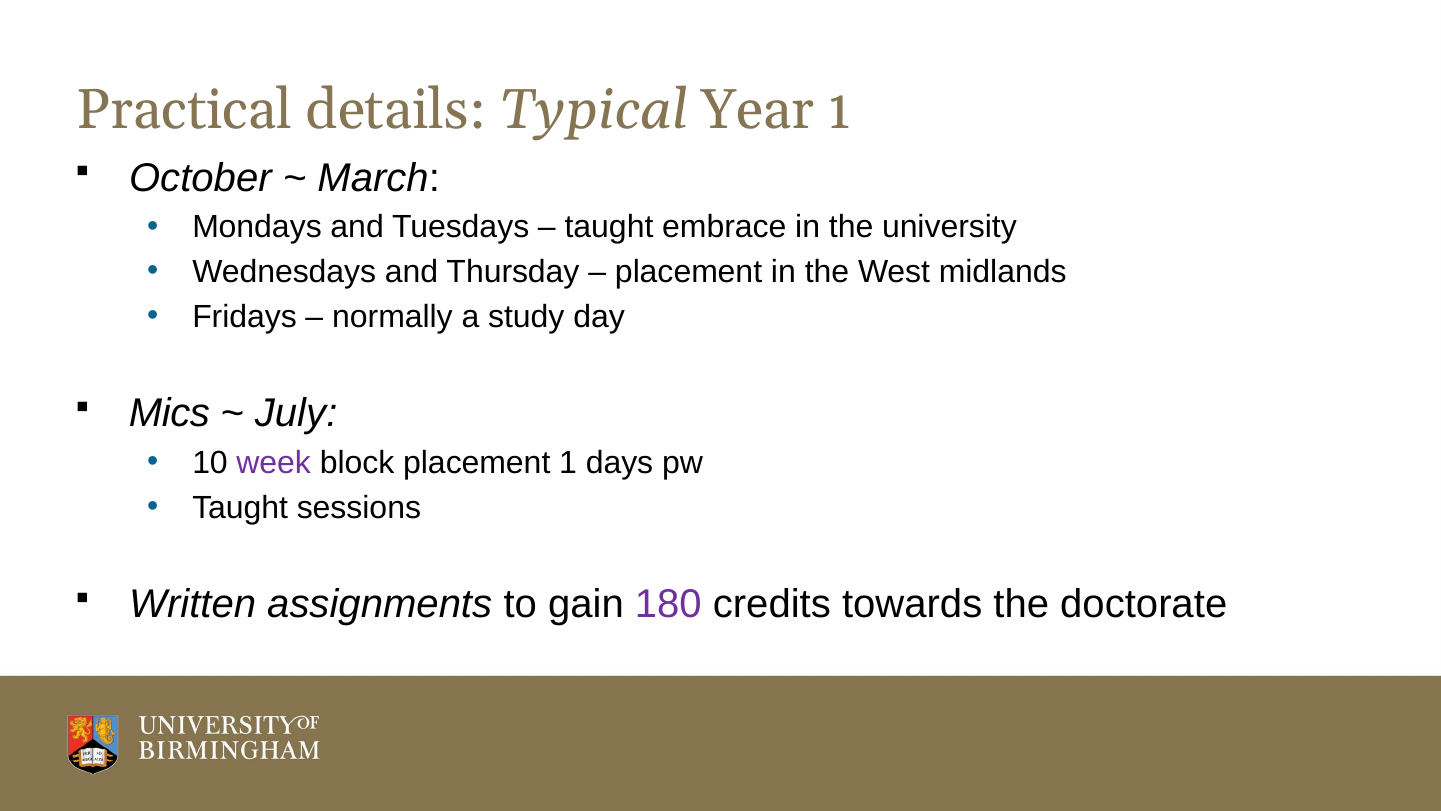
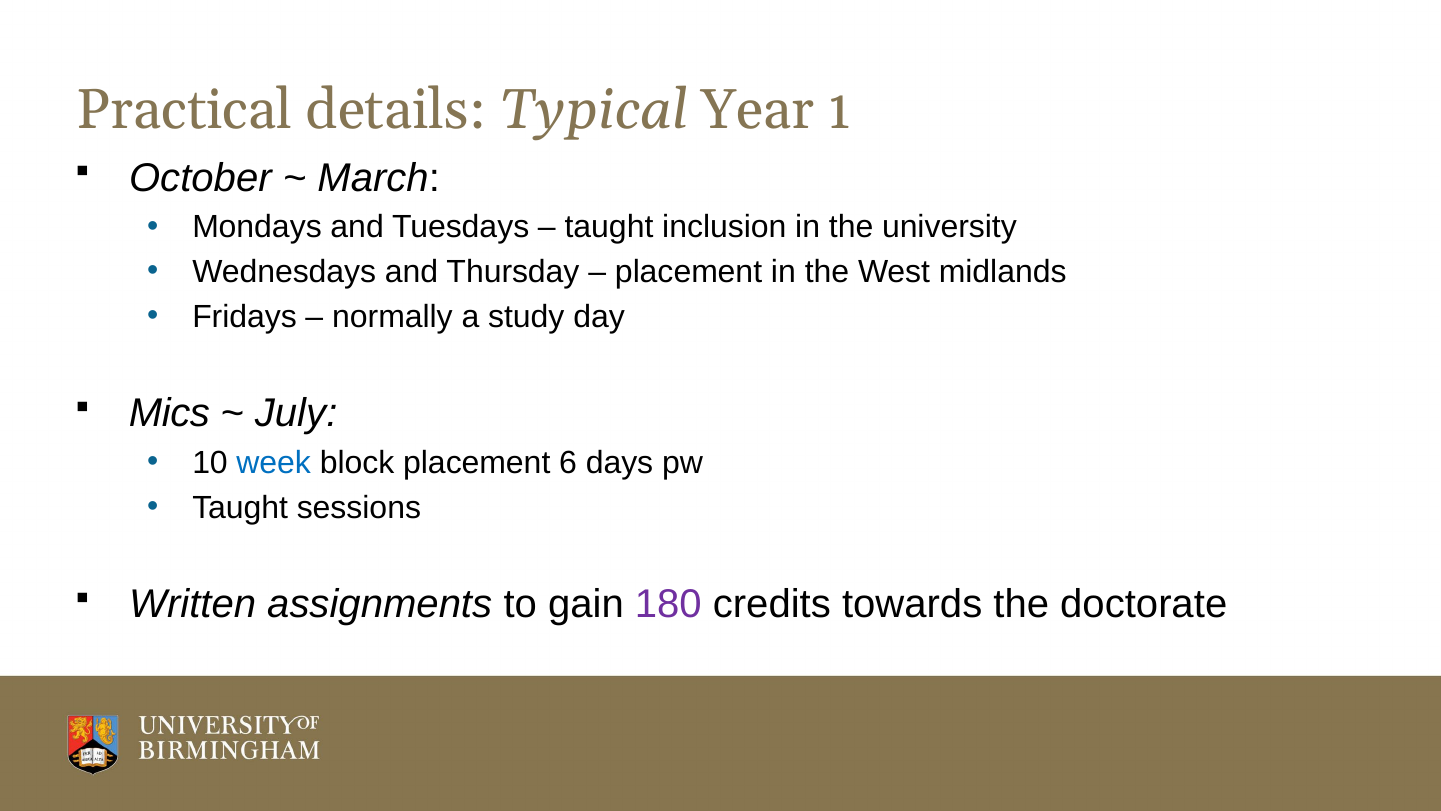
embrace: embrace -> inclusion
week colour: purple -> blue
placement 1: 1 -> 6
